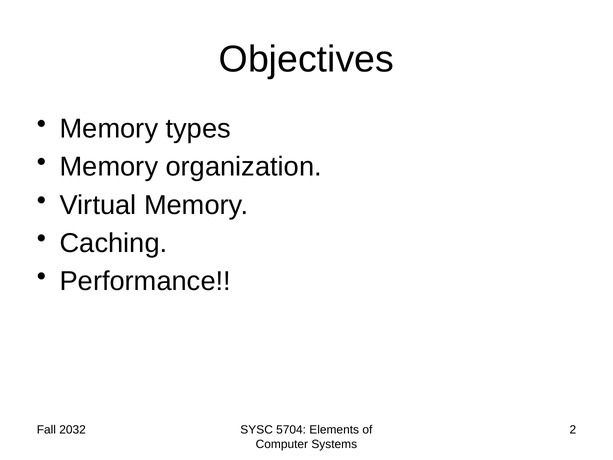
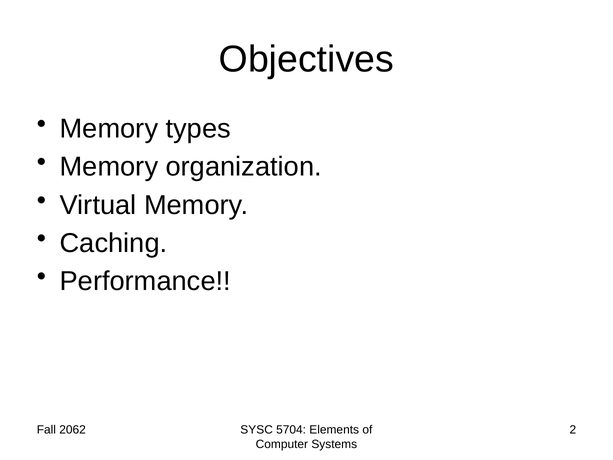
2032: 2032 -> 2062
